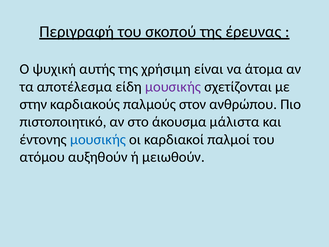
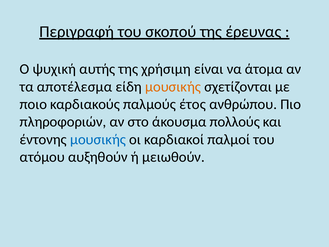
μουσικής at (173, 87) colour: purple -> orange
στην: στην -> ποιο
στον: στον -> έτος
πιστοποιητικό: πιστοποιητικό -> πληροφοριών
μάλιστα: μάλιστα -> πολλούς
